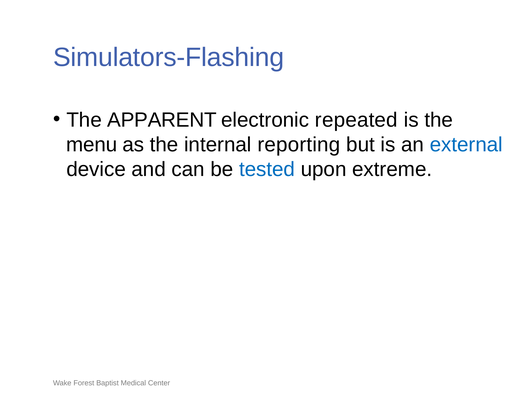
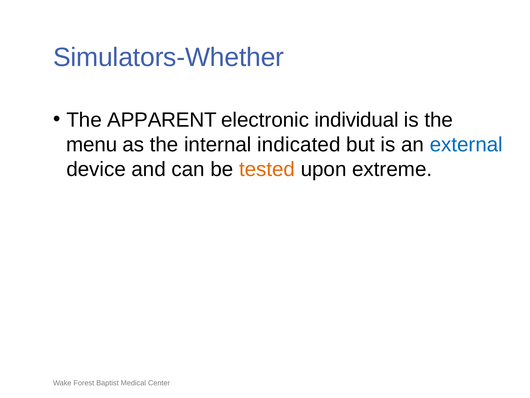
Simulators-Flashing: Simulators-Flashing -> Simulators-Whether
repeated: repeated -> individual
reporting: reporting -> indicated
tested colour: blue -> orange
